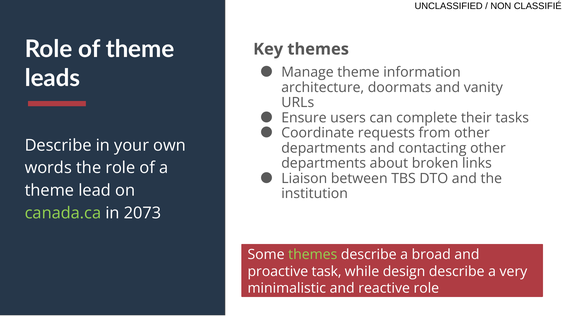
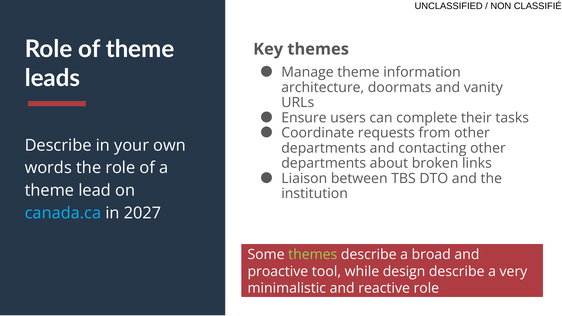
canada.ca colour: light green -> light blue
2073: 2073 -> 2027
task: task -> tool
